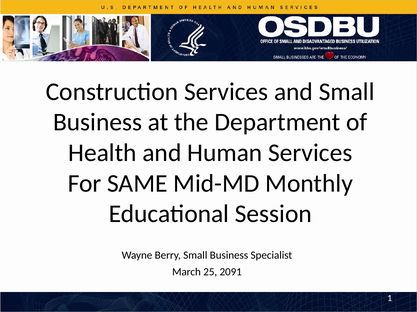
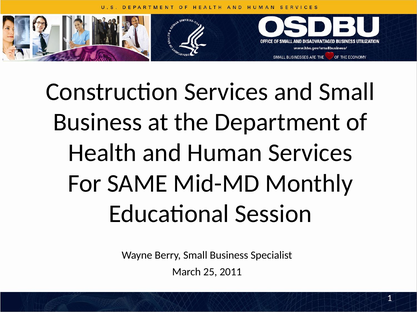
2091: 2091 -> 2011
